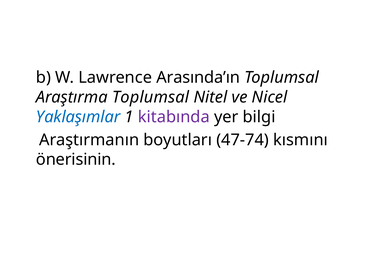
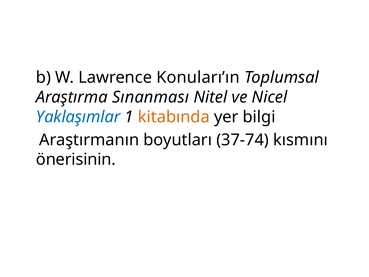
Arasında’ın: Arasında’ın -> Konuları’ın
Araştırma Toplumsal: Toplumsal -> Sınanması
kitabında colour: purple -> orange
47-74: 47-74 -> 37-74
